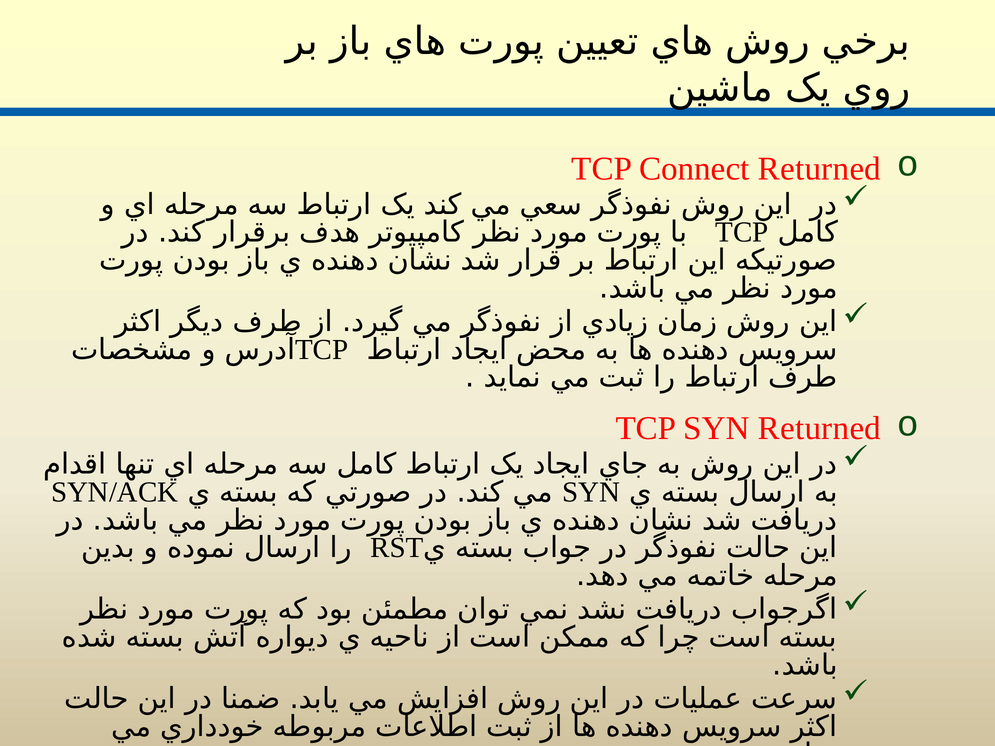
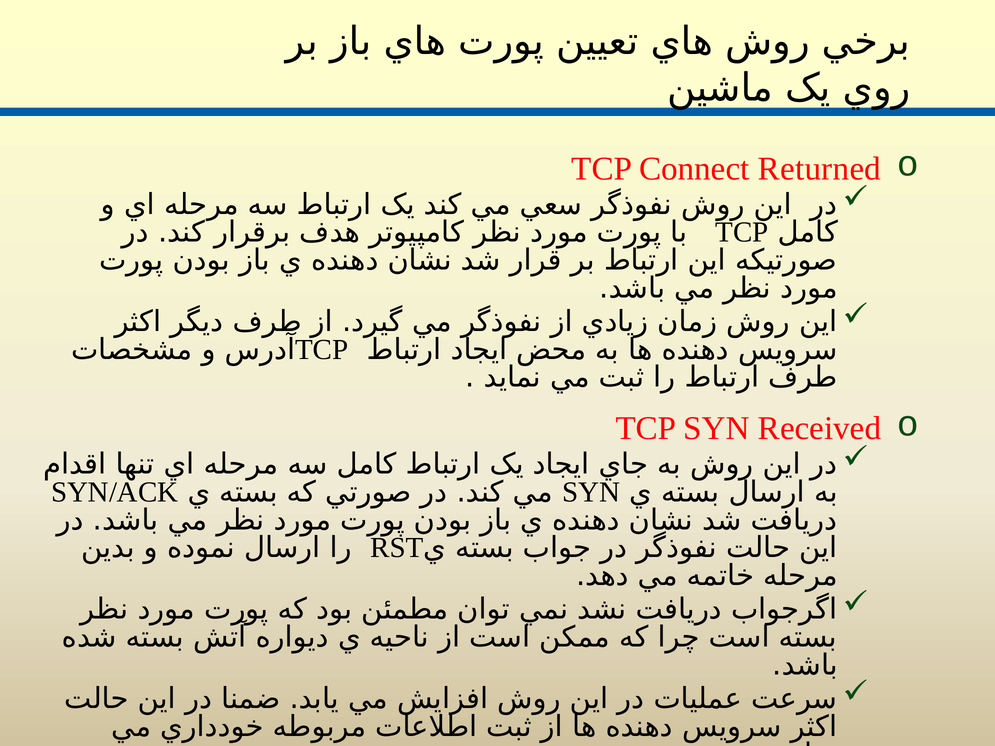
SYN Returned: Returned -> Received
